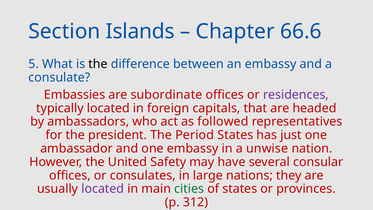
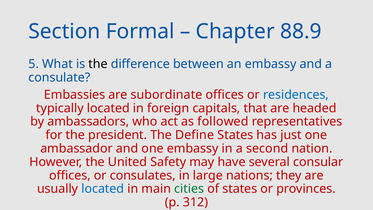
Islands: Islands -> Formal
66.6: 66.6 -> 88.9
residences colour: purple -> blue
Period: Period -> Define
unwise: unwise -> second
located at (103, 189) colour: purple -> blue
